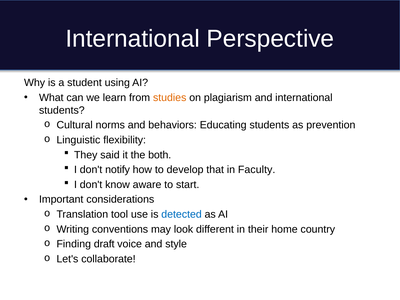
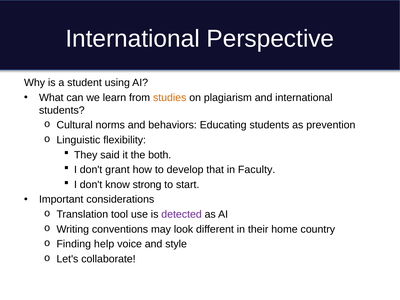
notify: notify -> grant
aware: aware -> strong
detected colour: blue -> purple
draft: draft -> help
